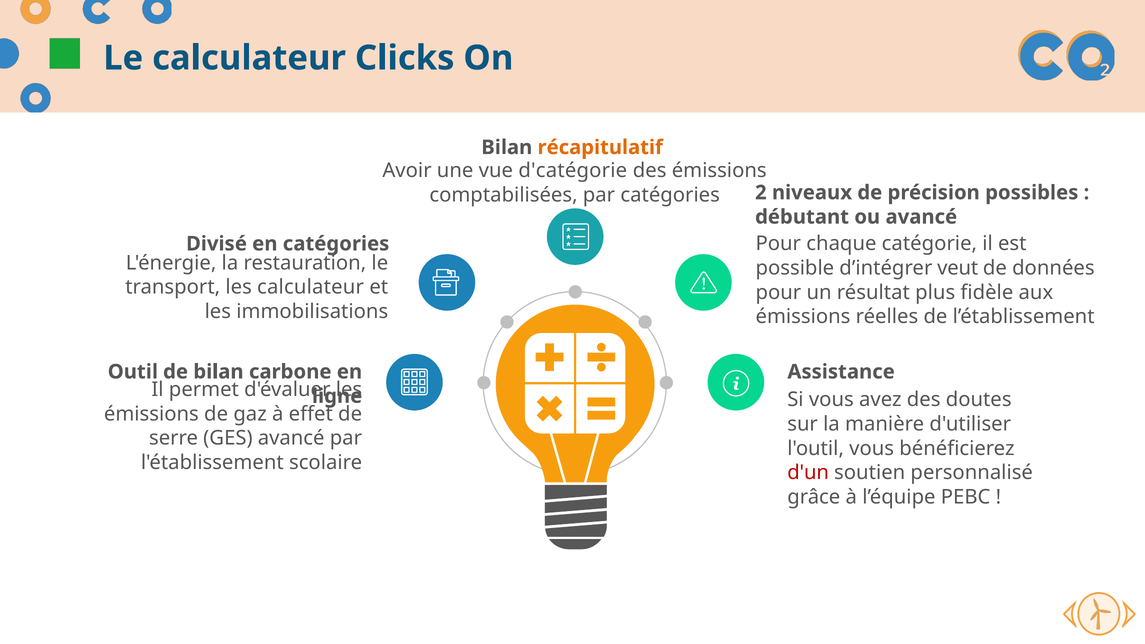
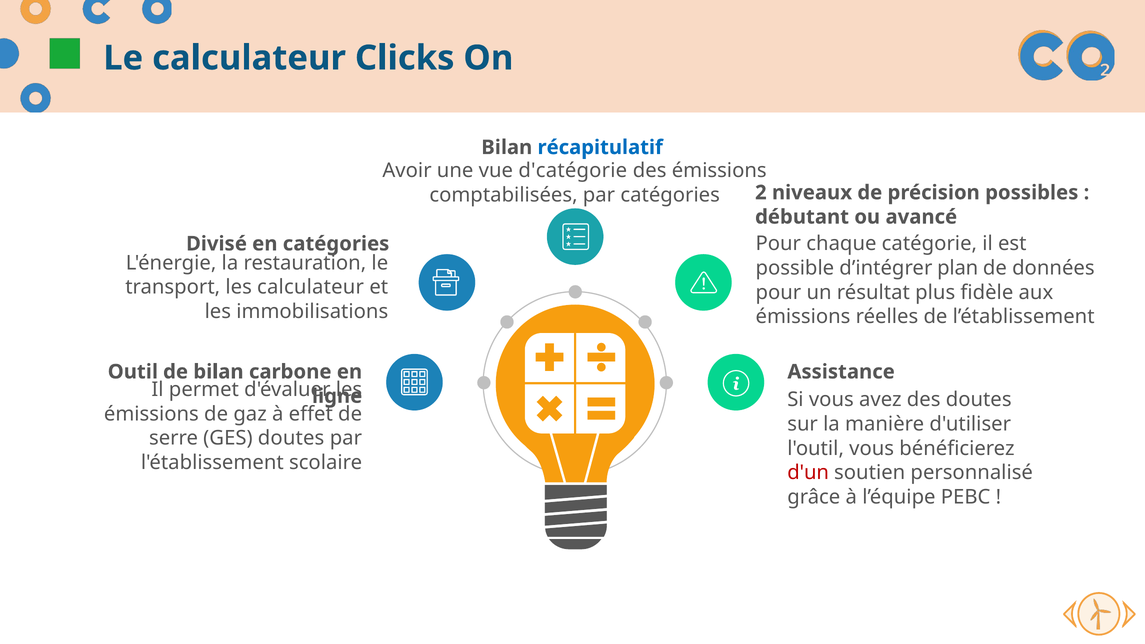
récapitulatif colour: orange -> blue
veut: veut -> plan
GES avancé: avancé -> doutes
